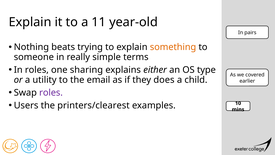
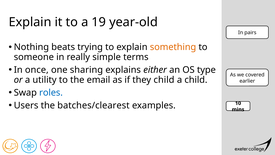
11: 11 -> 19
In roles: roles -> once
they does: does -> child
roles at (51, 92) colour: purple -> blue
printers/clearest: printers/clearest -> batches/clearest
